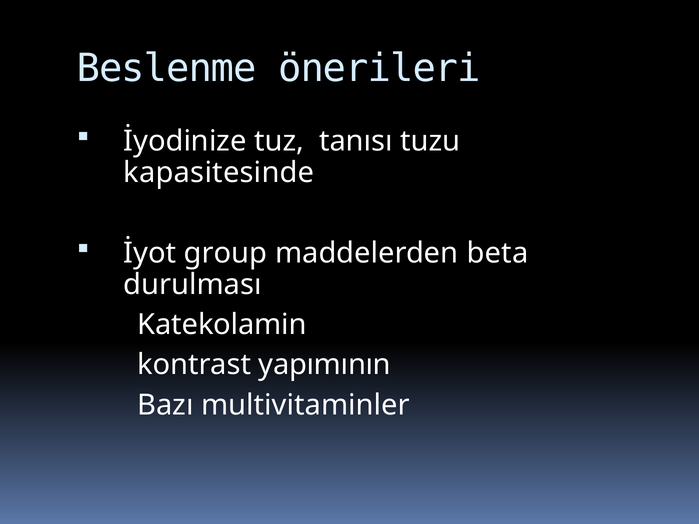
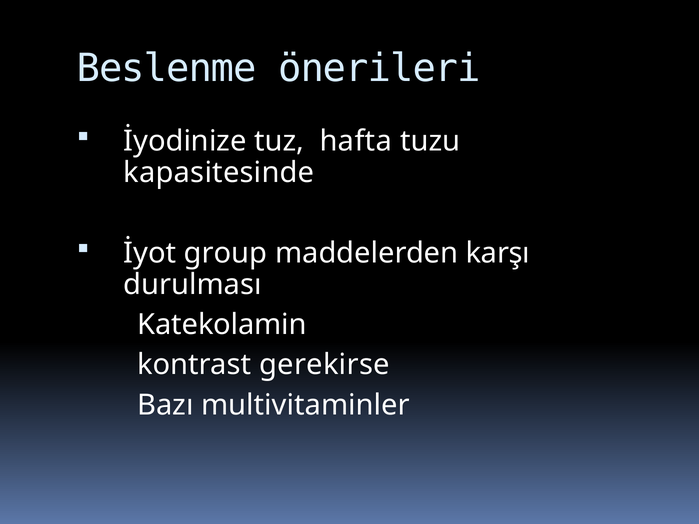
tanısı: tanısı -> hafta
beta: beta -> karşı
yapımının: yapımının -> gerekirse
